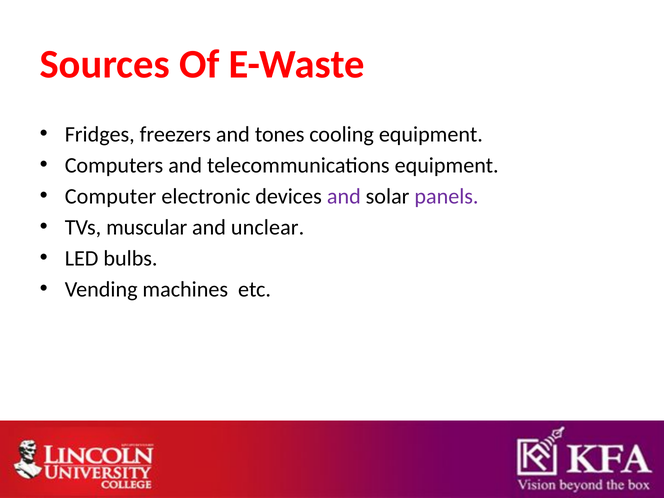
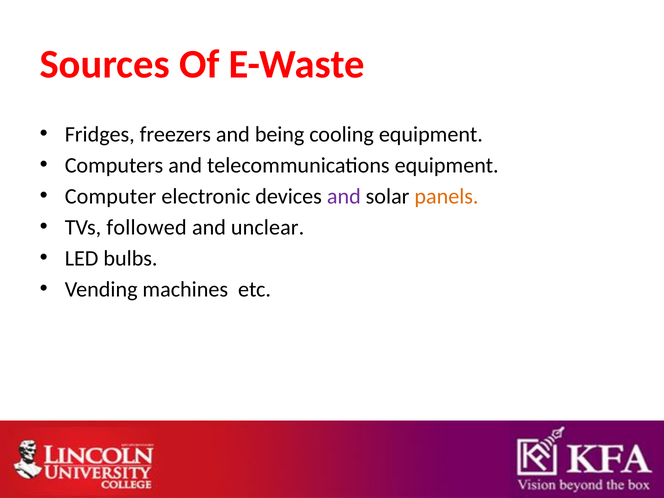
tones: tones -> being
panels colour: purple -> orange
muscular: muscular -> followed
